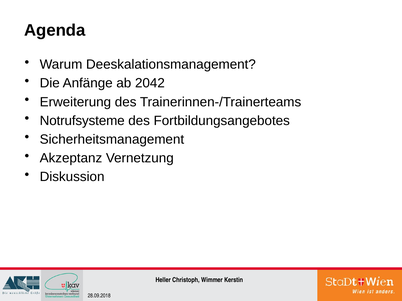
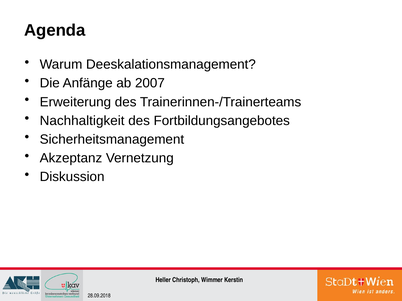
2042: 2042 -> 2007
Notrufsysteme: Notrufsysteme -> Nachhaltigkeit
